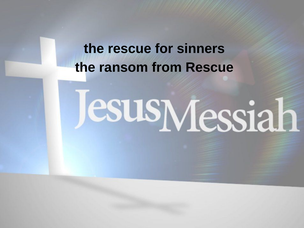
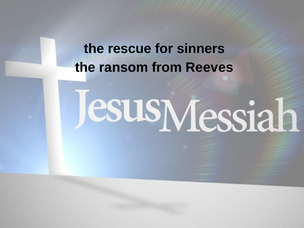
from Rescue: Rescue -> Reeves
